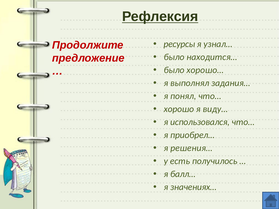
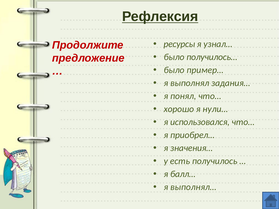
находится…: находится… -> получилось…
хорошо…: хорошо… -> пример…
виду…: виду… -> нули…
решения…: решения… -> значения…
значениях…: значениях… -> выполнял…
